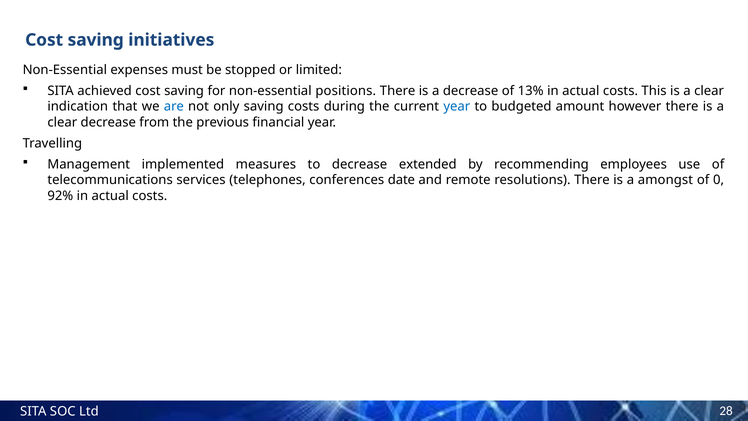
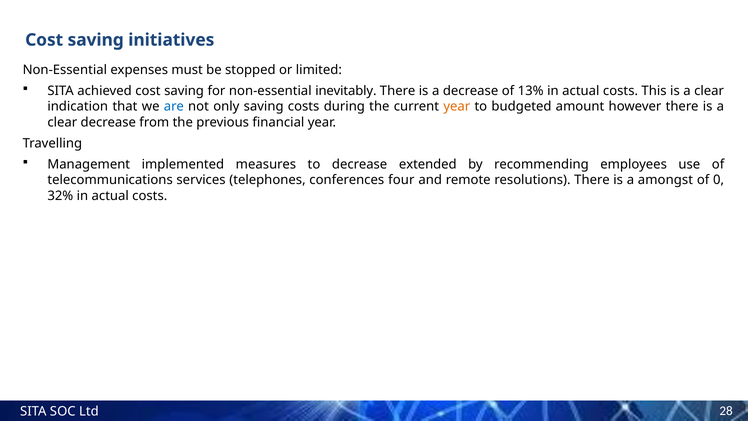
positions: positions -> inevitably
year at (457, 107) colour: blue -> orange
date: date -> four
92%: 92% -> 32%
